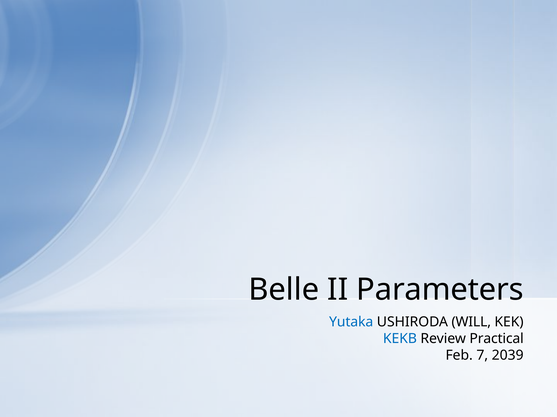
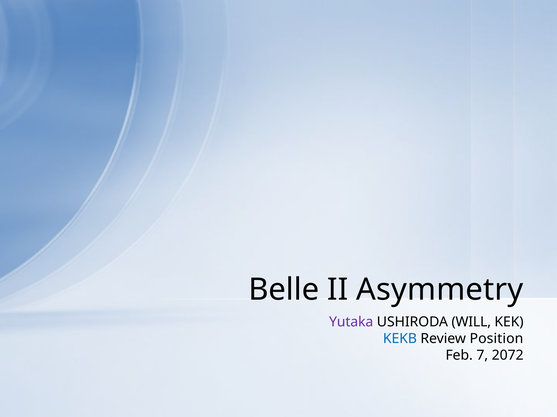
Parameters: Parameters -> Asymmetry
Yutaka colour: blue -> purple
Practical: Practical -> Position
2039: 2039 -> 2072
